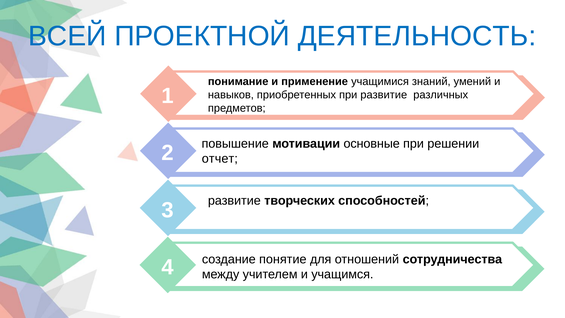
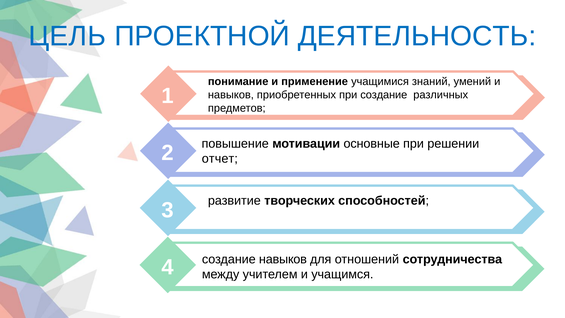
ВСЕЙ: ВСЕЙ -> ЦЕЛЬ
при развитие: развитие -> создание
создание понятие: понятие -> навыков
